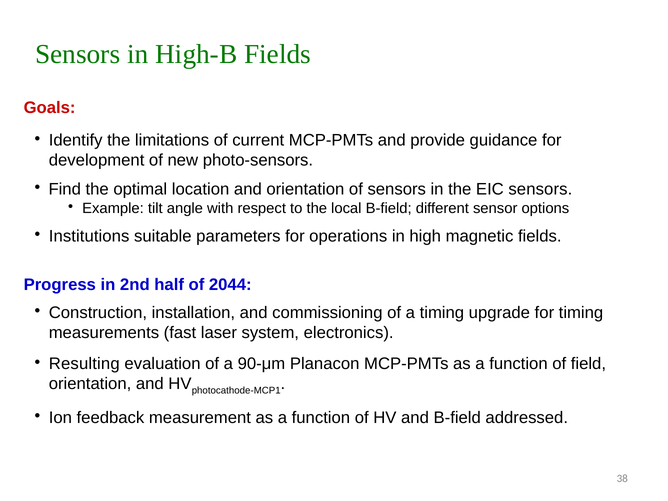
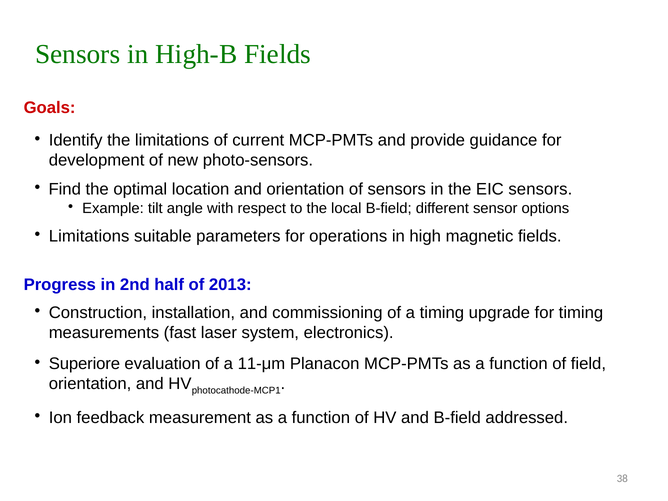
Institutions at (89, 236): Institutions -> Limitations
2044: 2044 -> 2013
Resulting: Resulting -> Superiore
90-μm: 90-μm -> 11-μm
